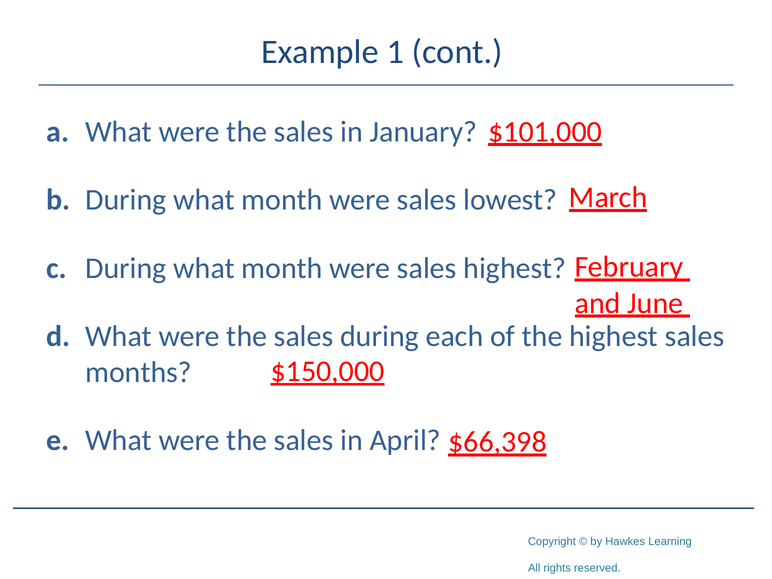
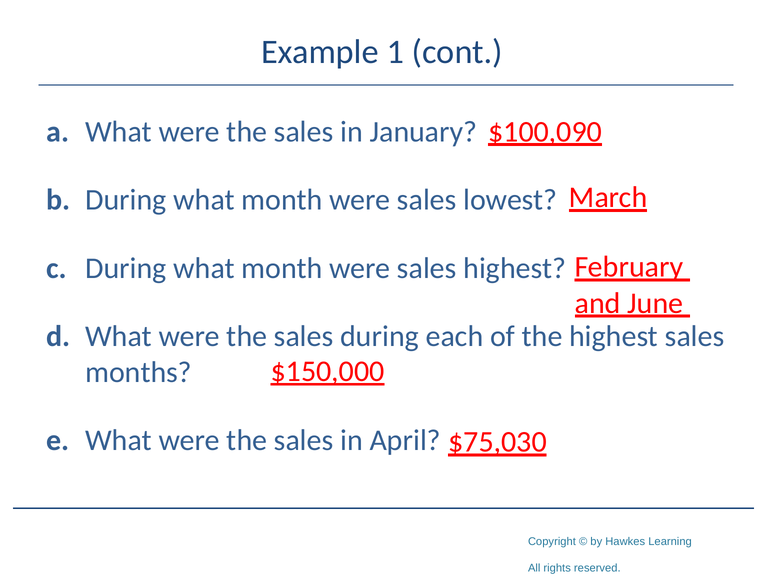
$101,000: $101,000 -> $100,090
$66,398: $66,398 -> $75,030
